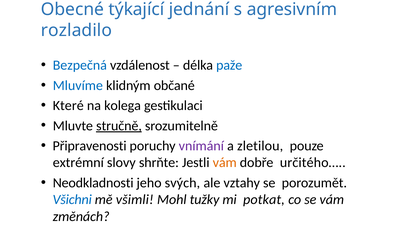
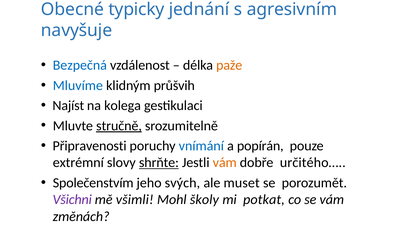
týkající: týkající -> typicky
rozladilo: rozladilo -> navyšuje
paže colour: blue -> orange
občané: občané -> průšvih
Které: Které -> Najíst
vnímání colour: purple -> blue
zletilou: zletilou -> popírán
shrňte underline: none -> present
Neodkladnosti: Neodkladnosti -> Společenstvím
vztahy: vztahy -> muset
Všichni colour: blue -> purple
tužky: tužky -> školy
